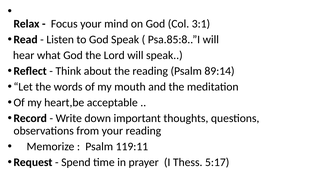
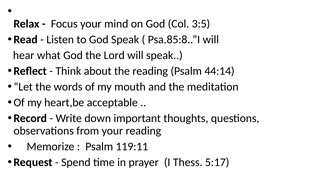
3:1: 3:1 -> 3:5
89:14: 89:14 -> 44:14
